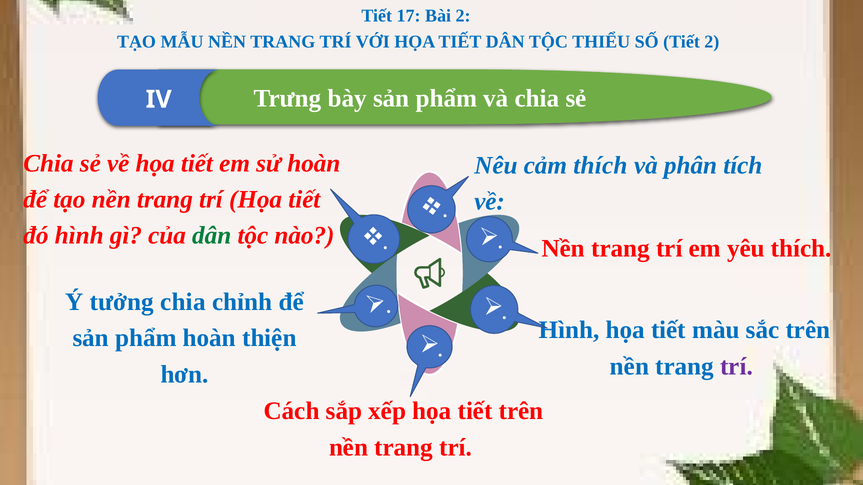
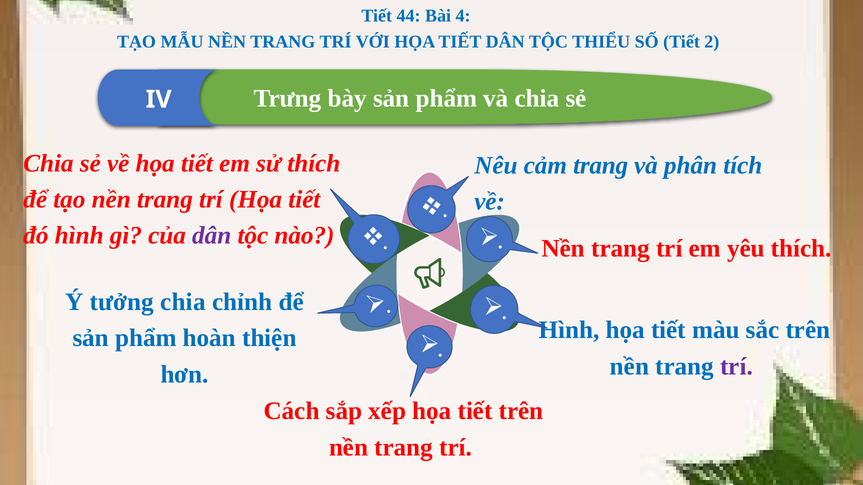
17: 17 -> 44
Bài 2: 2 -> 4
sử hoàn: hoàn -> thích
cảm thích: thích -> trang
dân at (212, 236) colour: green -> purple
